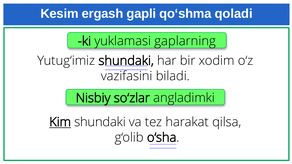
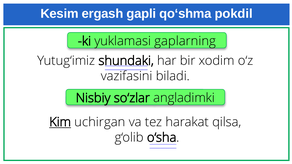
qoladi: qoladi -> pokdil
Kim shundaki: shundaki -> uchirgan
